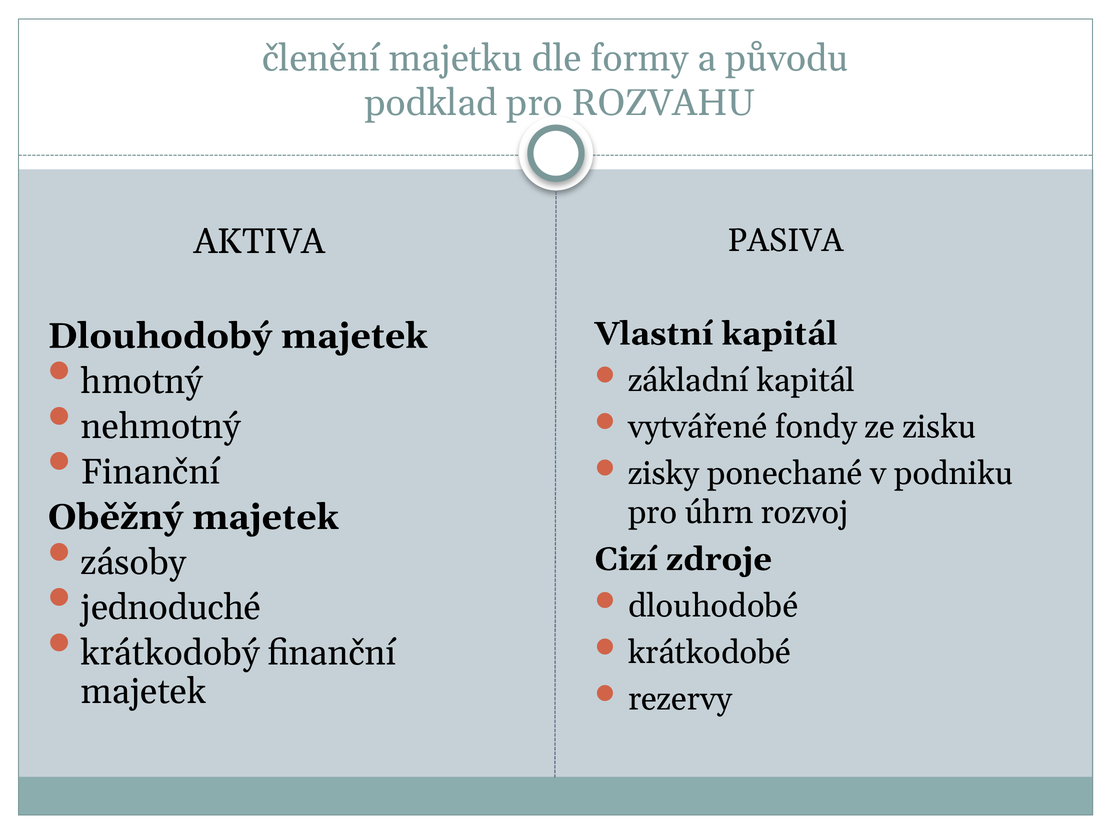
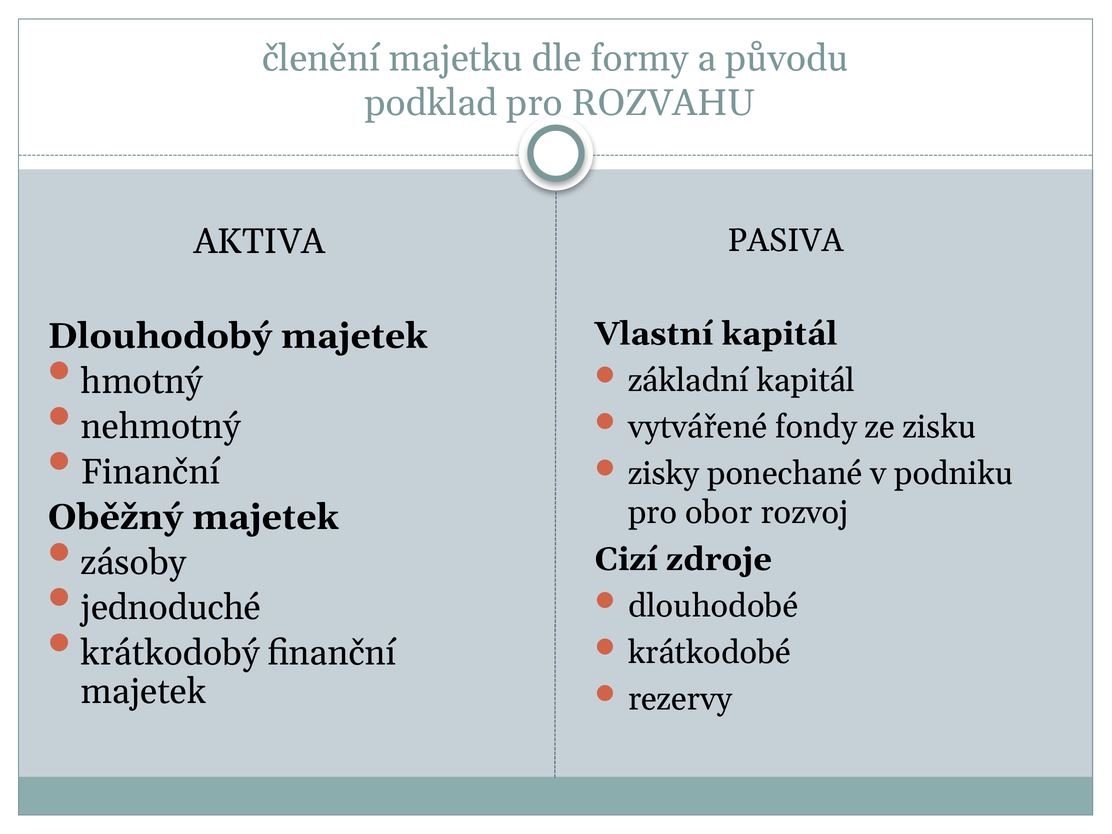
úhrn: úhrn -> obor
